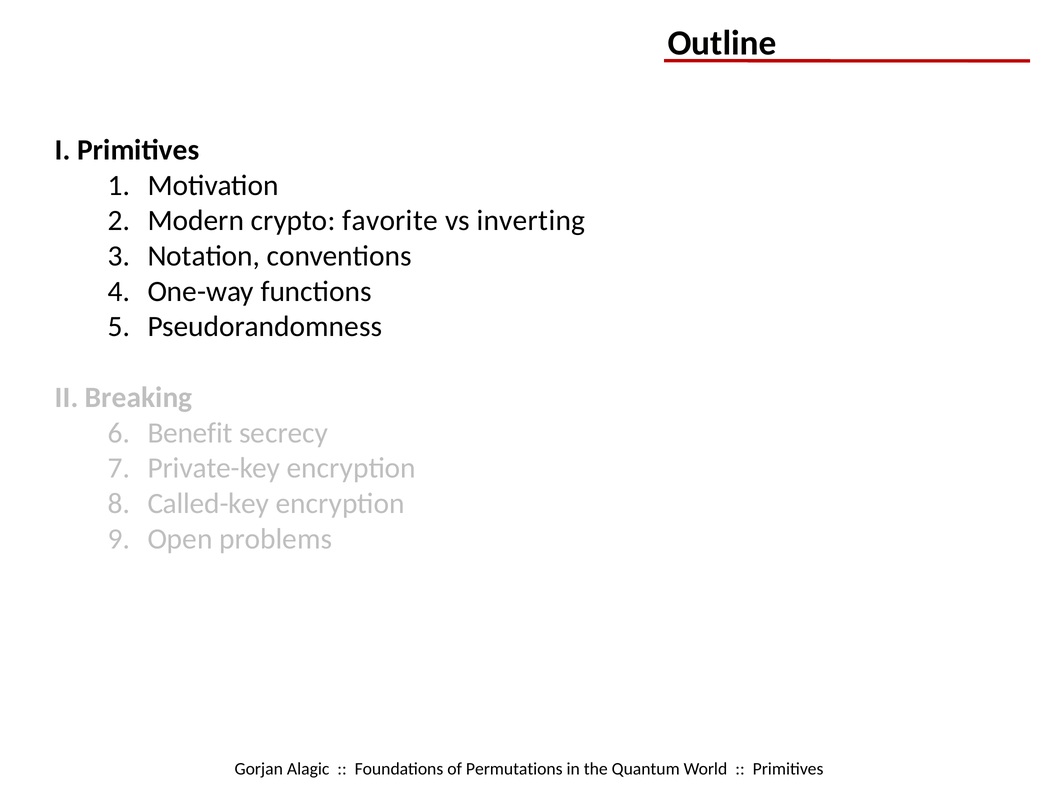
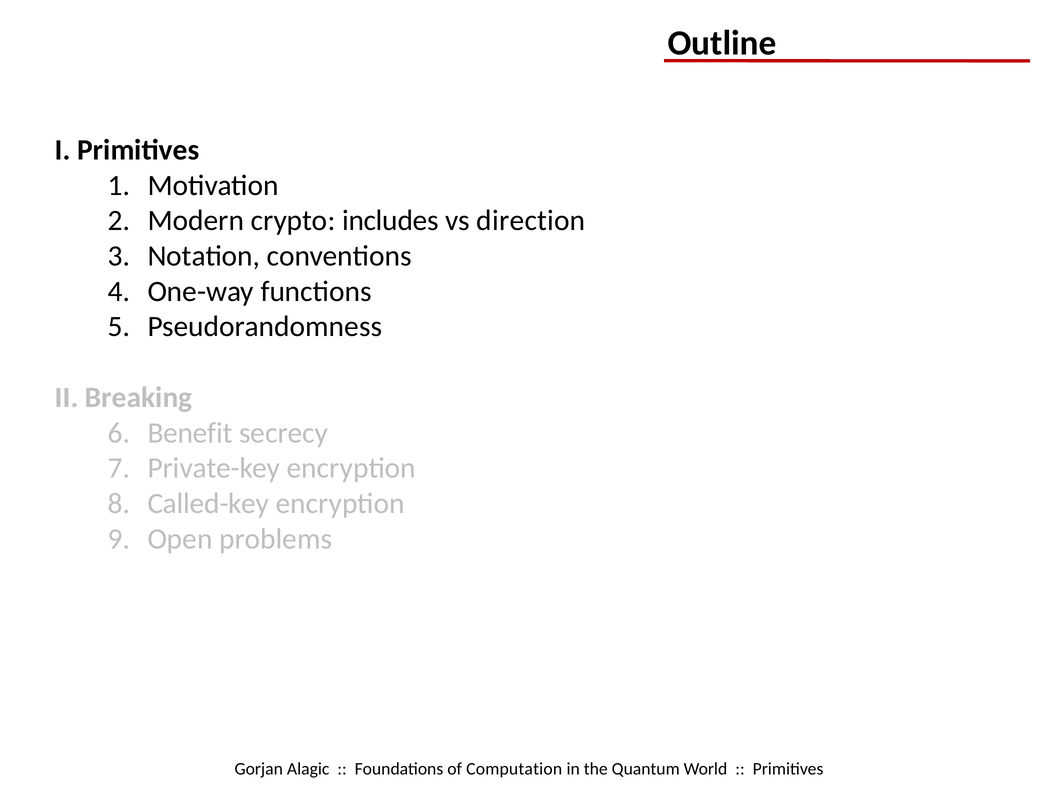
favorite: favorite -> includes
inverting: inverting -> direction
Permutations: Permutations -> Computation
